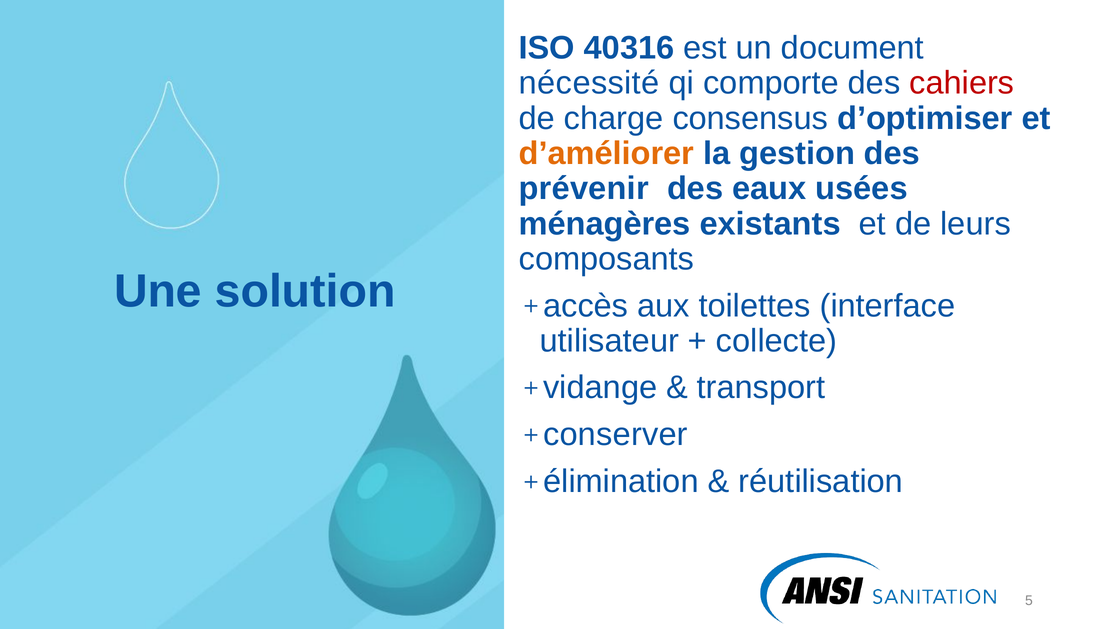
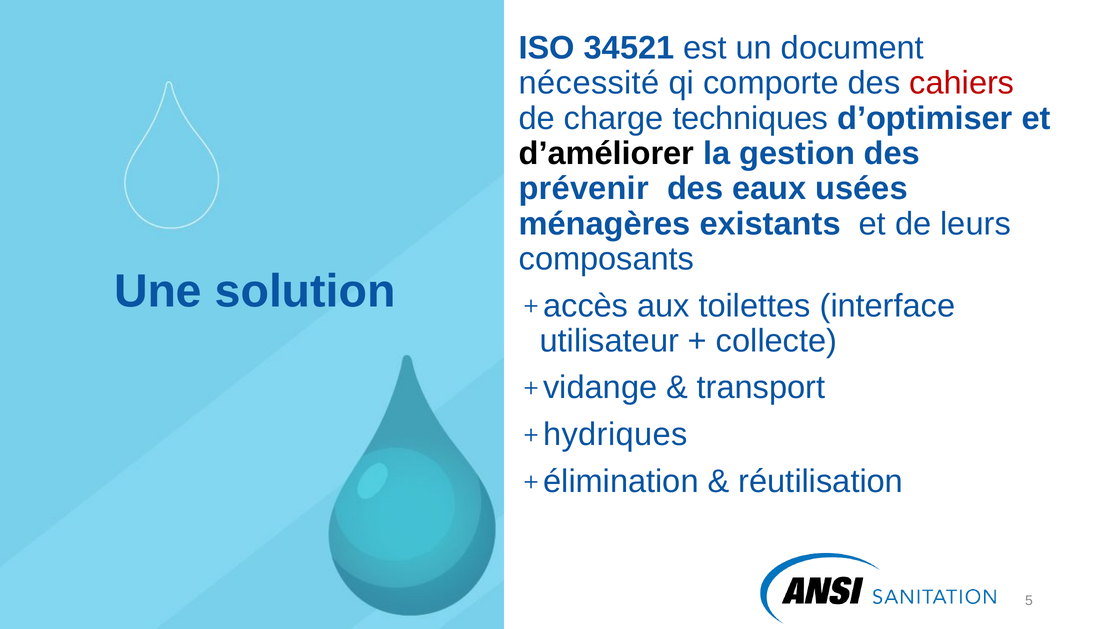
40316: 40316 -> 34521
consensus: consensus -> techniques
d’améliorer colour: orange -> black
conserver: conserver -> hydriques
